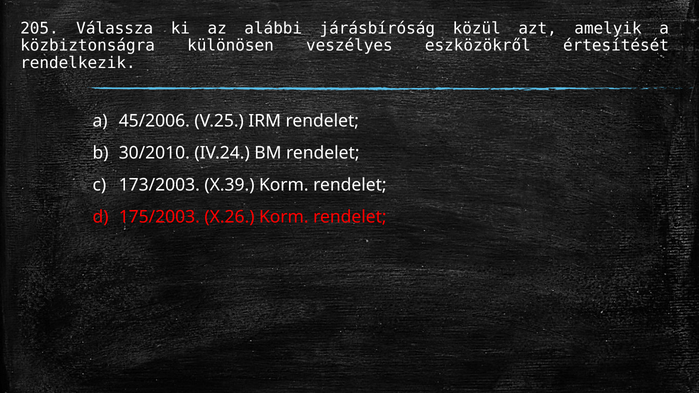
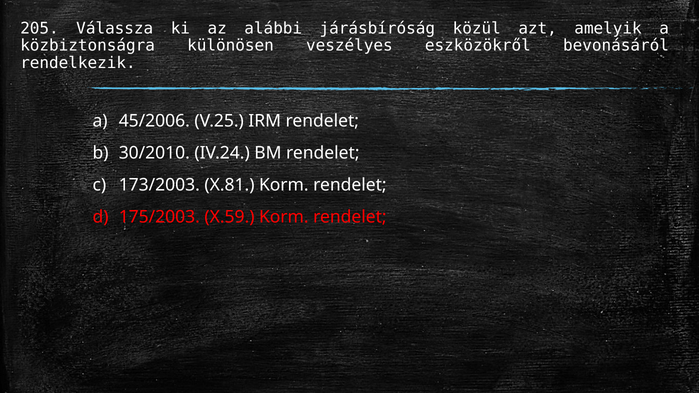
értesítését: értesítését -> bevonásáról
X.39: X.39 -> X.81
X.26: X.26 -> X.59
